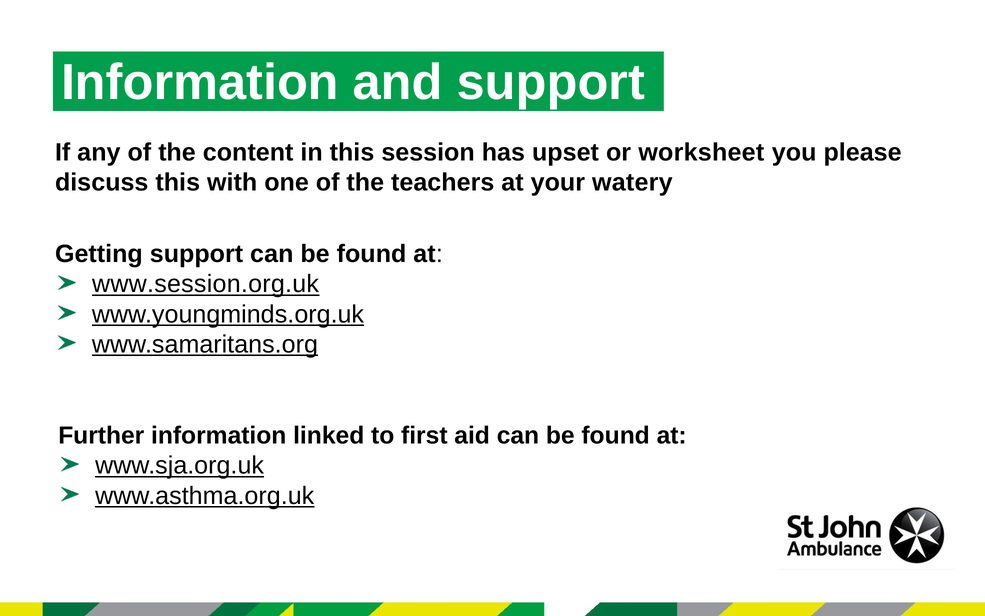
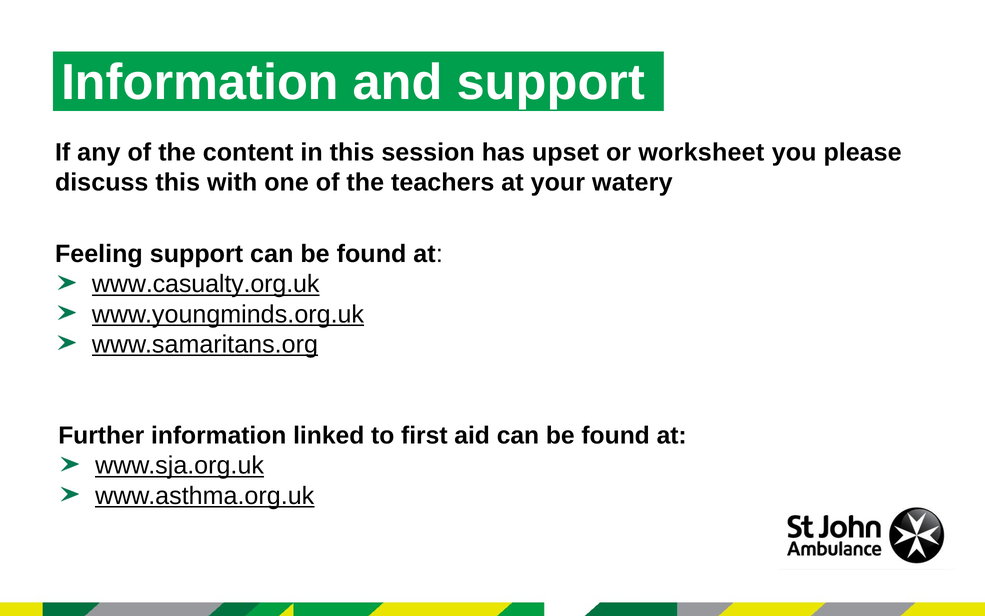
Getting: Getting -> Feeling
www.session.org.uk: www.session.org.uk -> www.casualty.org.uk
